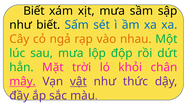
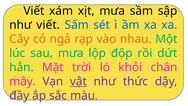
Biết at (34, 11): Biết -> Viết
như biết: biết -> viết
mây underline: present -> none
